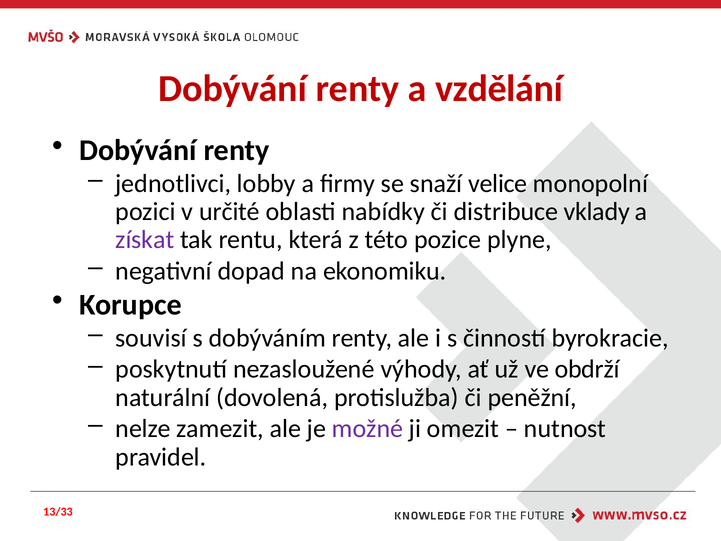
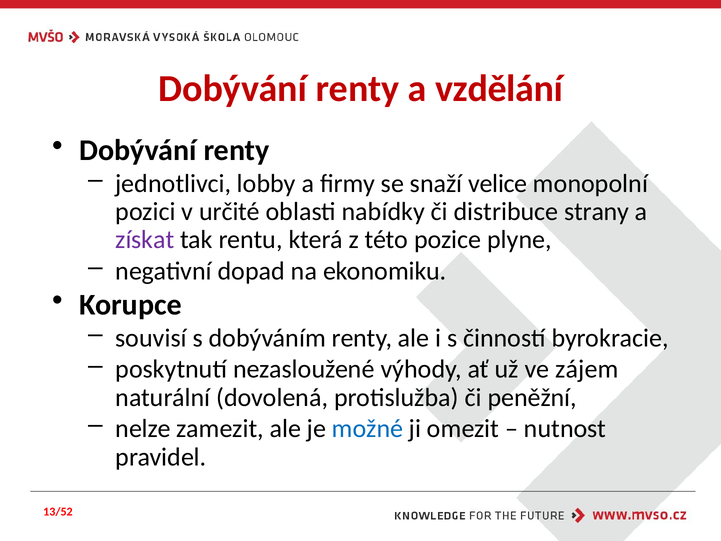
vklady: vklady -> strany
obdrží: obdrží -> zájem
možné colour: purple -> blue
13/33: 13/33 -> 13/52
